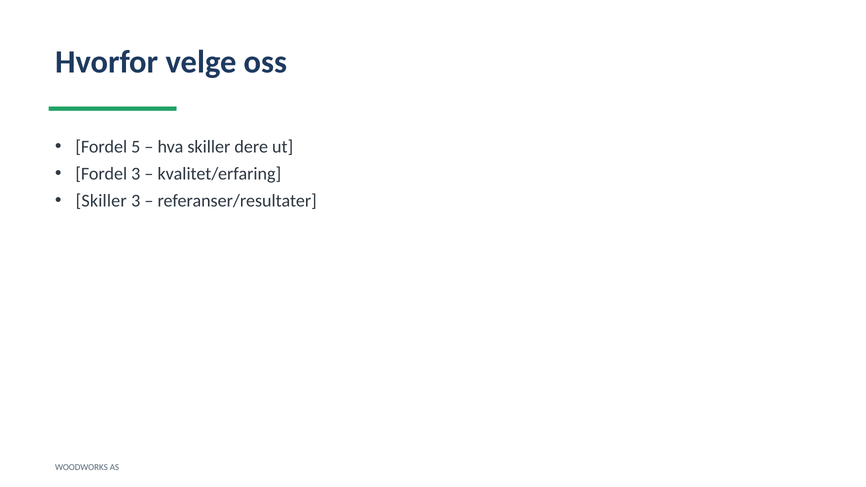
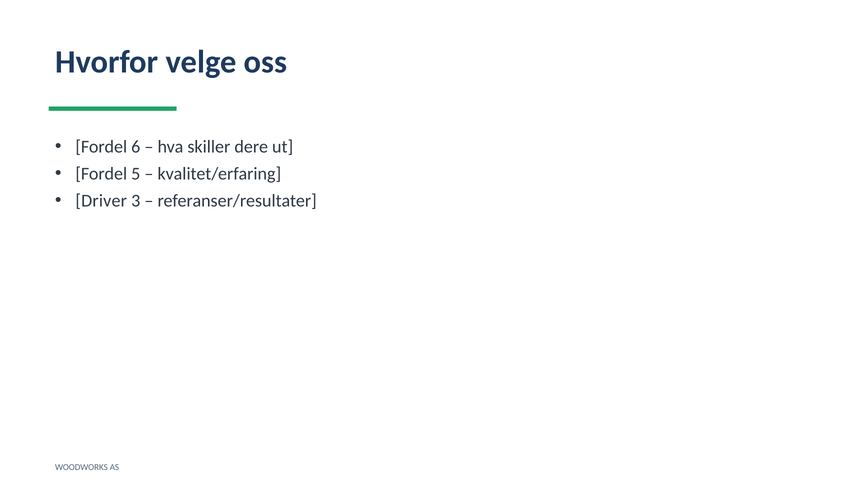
5: 5 -> 6
Fordel 3: 3 -> 5
Skiller at (101, 201): Skiller -> Driver
